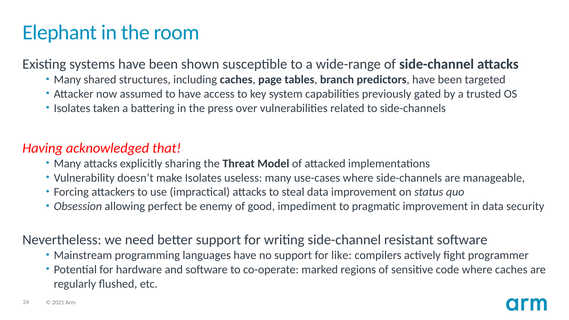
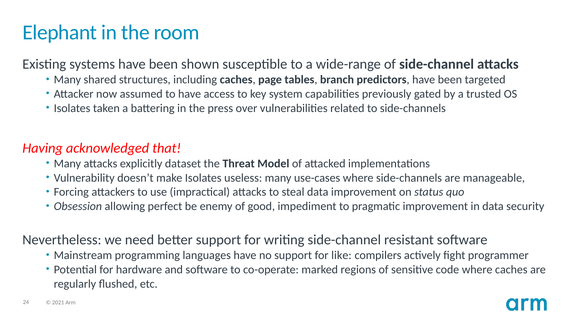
sharing: sharing -> dataset
